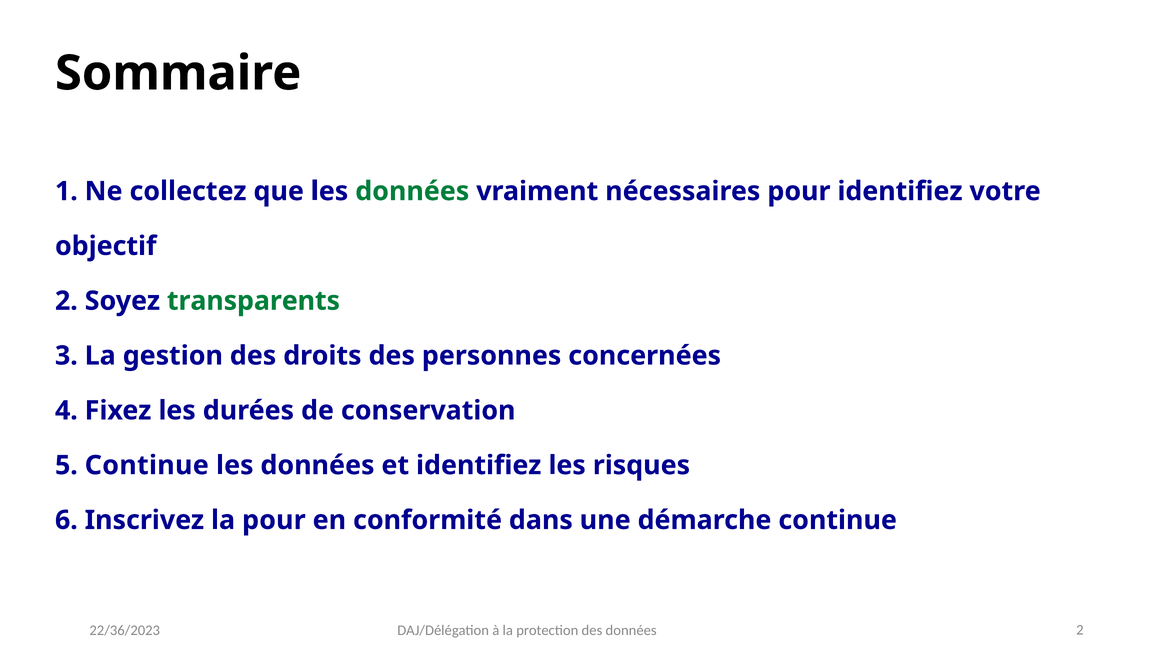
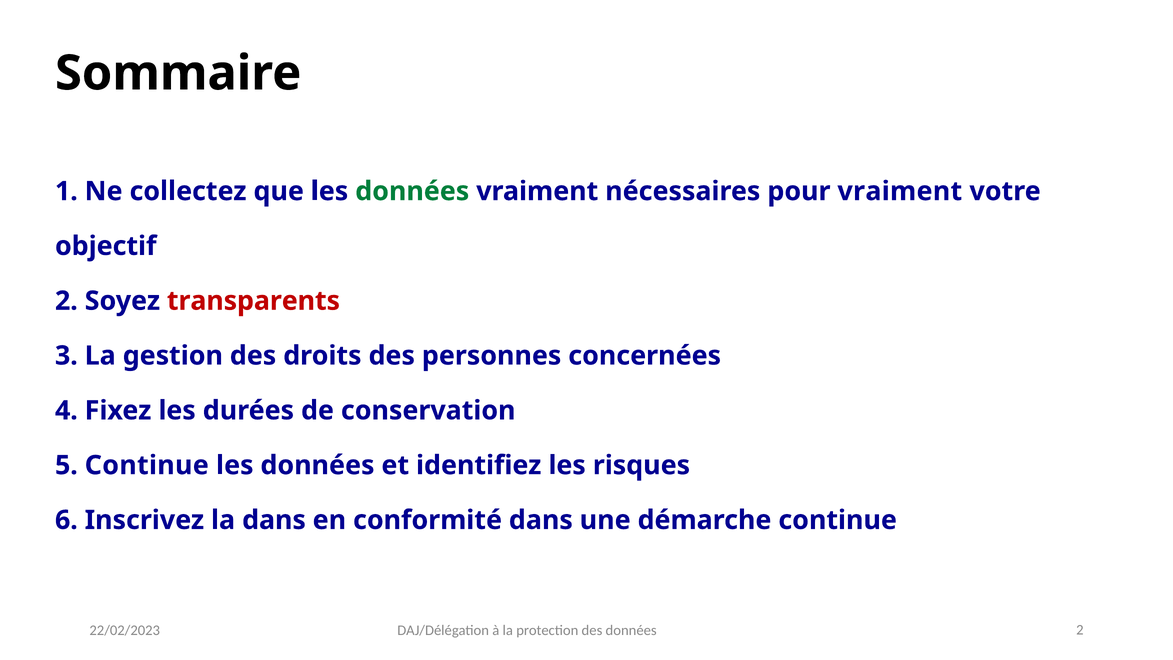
pour identifiez: identifiez -> vraiment
transparents colour: green -> red
la pour: pour -> dans
22/36/2023: 22/36/2023 -> 22/02/2023
